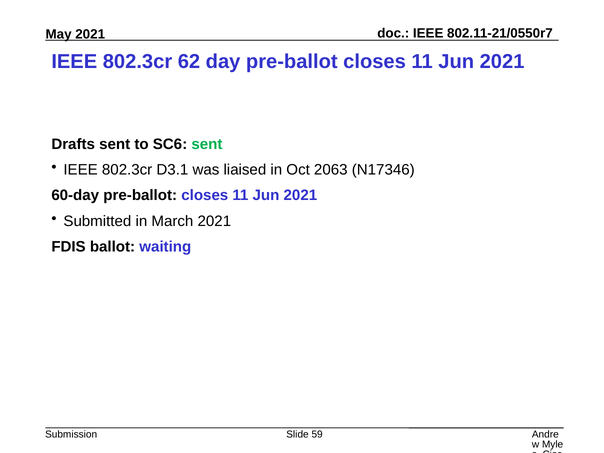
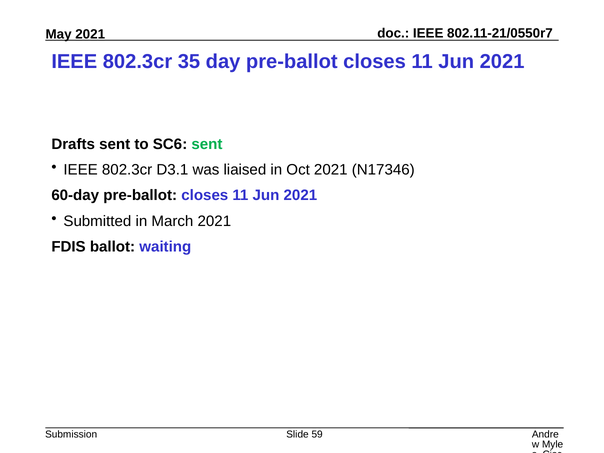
62: 62 -> 35
Oct 2063: 2063 -> 2021
